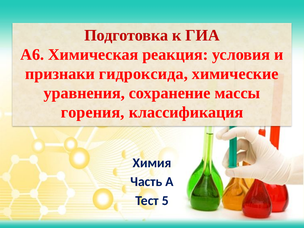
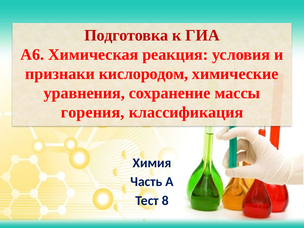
гидроксида: гидроксида -> кислородом
5: 5 -> 8
